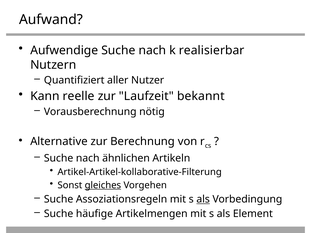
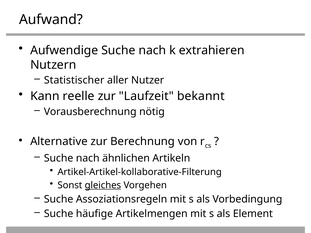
realisierbar: realisierbar -> extrahieren
Quantifiziert: Quantifiziert -> Statistischer
als at (203, 199) underline: present -> none
